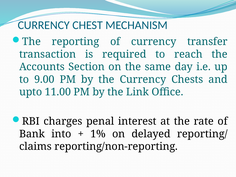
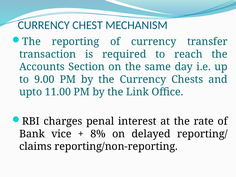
into: into -> vice
1%: 1% -> 8%
